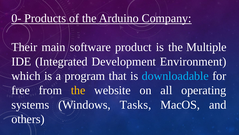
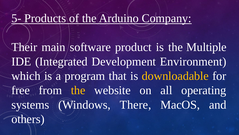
0-: 0- -> 5-
downloadable colour: light blue -> yellow
Tasks: Tasks -> There
